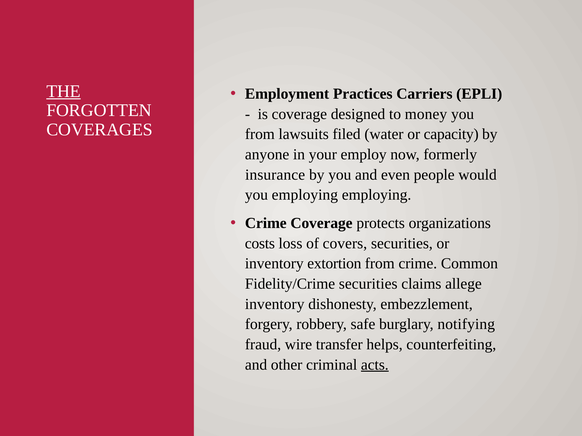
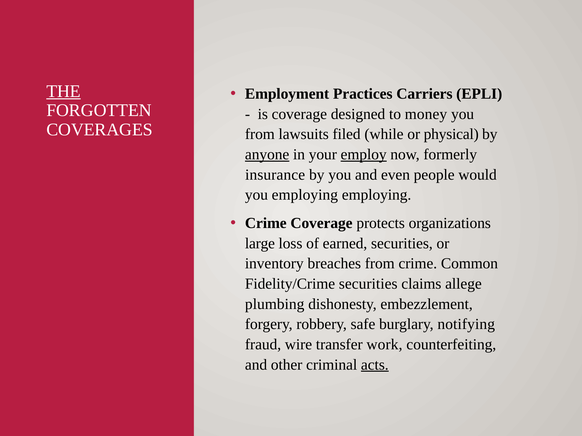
water: water -> while
capacity: capacity -> physical
anyone underline: none -> present
employ underline: none -> present
costs: costs -> large
covers: covers -> earned
extortion: extortion -> breaches
inventory at (275, 304): inventory -> plumbing
helps: helps -> work
